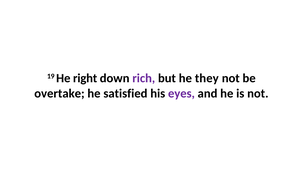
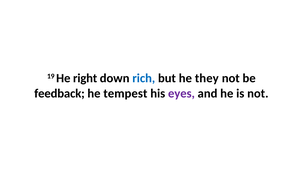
rich colour: purple -> blue
overtake: overtake -> feedback
satisfied: satisfied -> tempest
